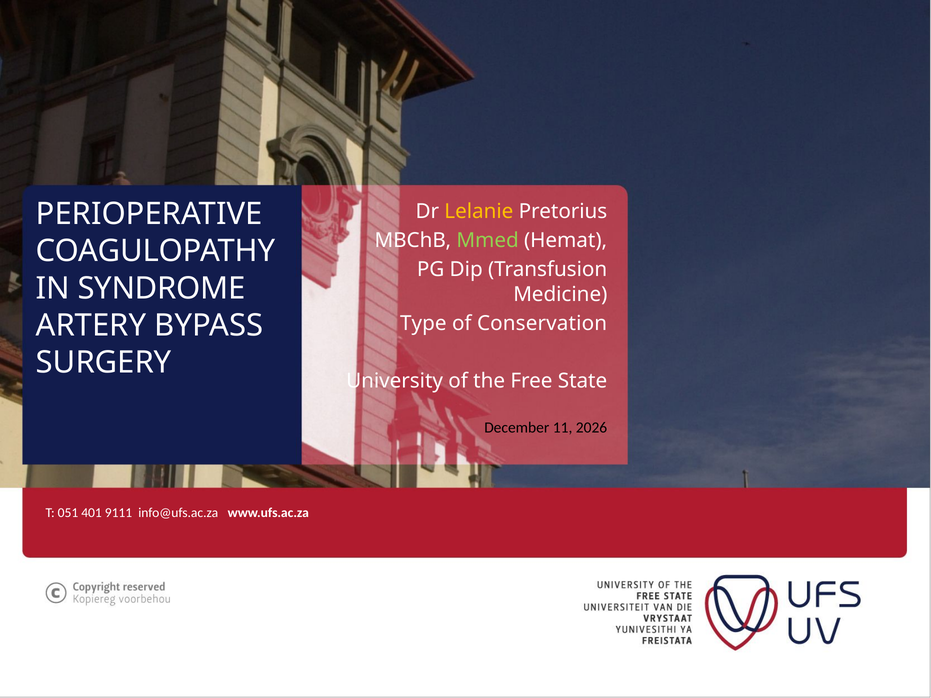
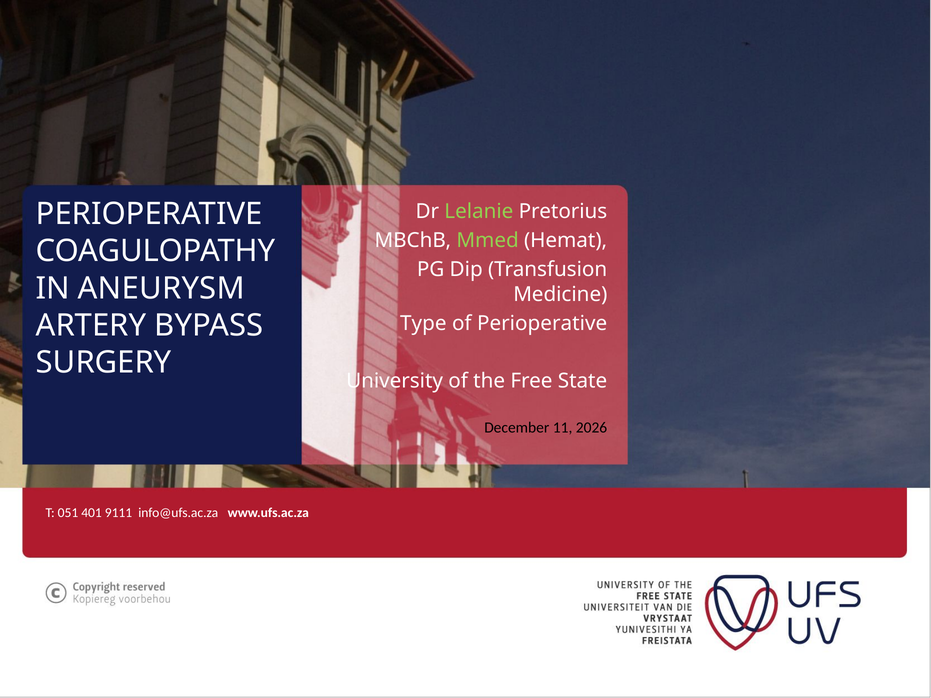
Lelanie colour: yellow -> light green
SYNDROME: SYNDROME -> ANEURYSM
of Conservation: Conservation -> Perioperative
